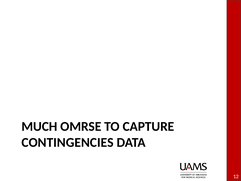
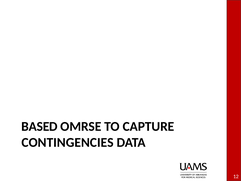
MUCH: MUCH -> BASED
